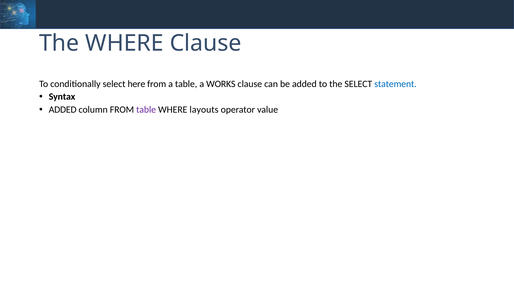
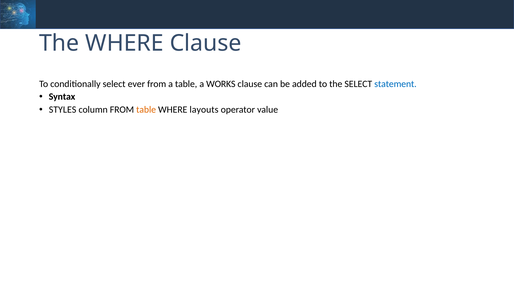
here: here -> ever
ADDED at (63, 110): ADDED -> STYLES
table at (146, 110) colour: purple -> orange
